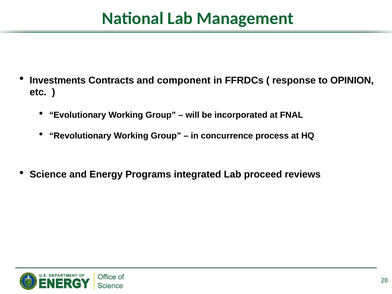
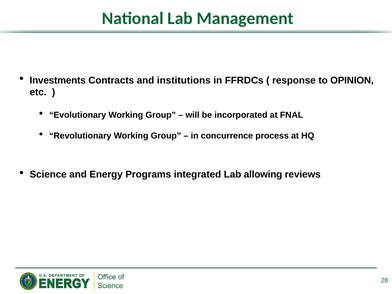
component: component -> institutions
proceed: proceed -> allowing
